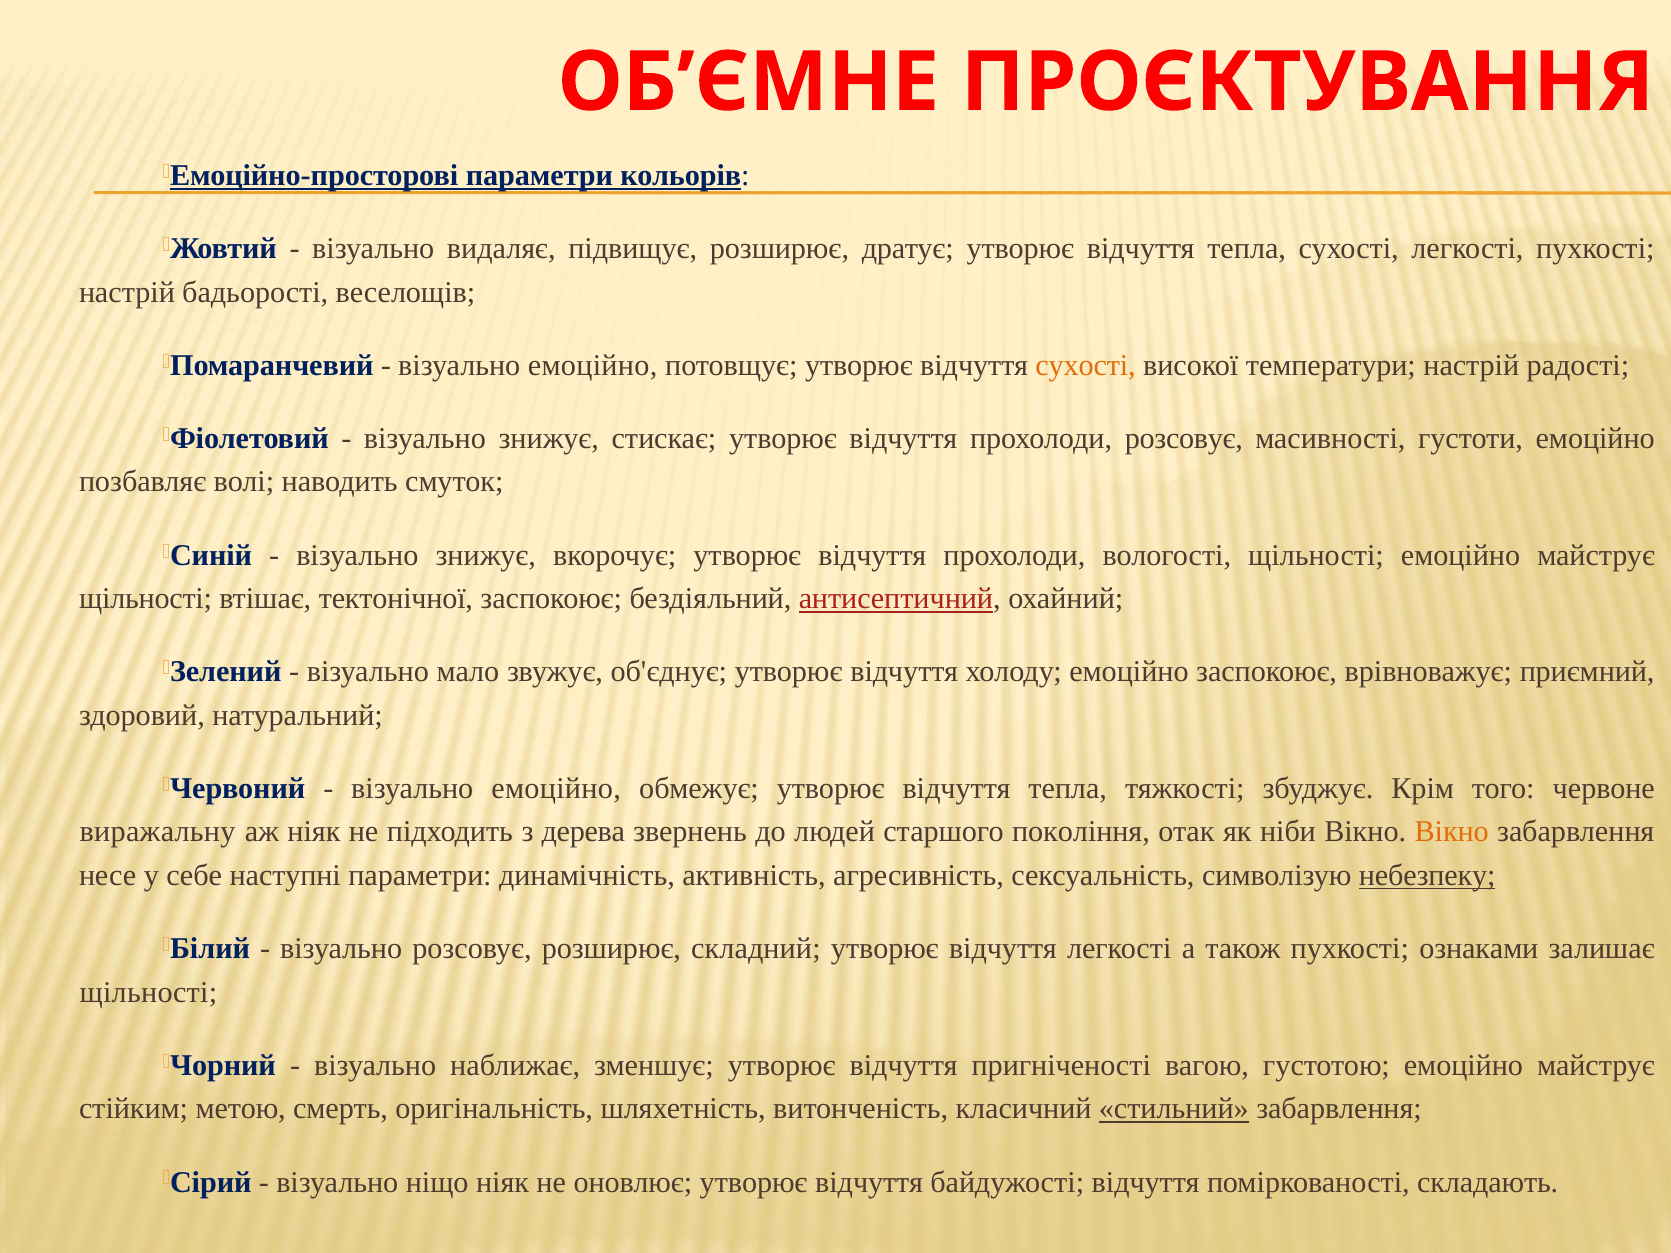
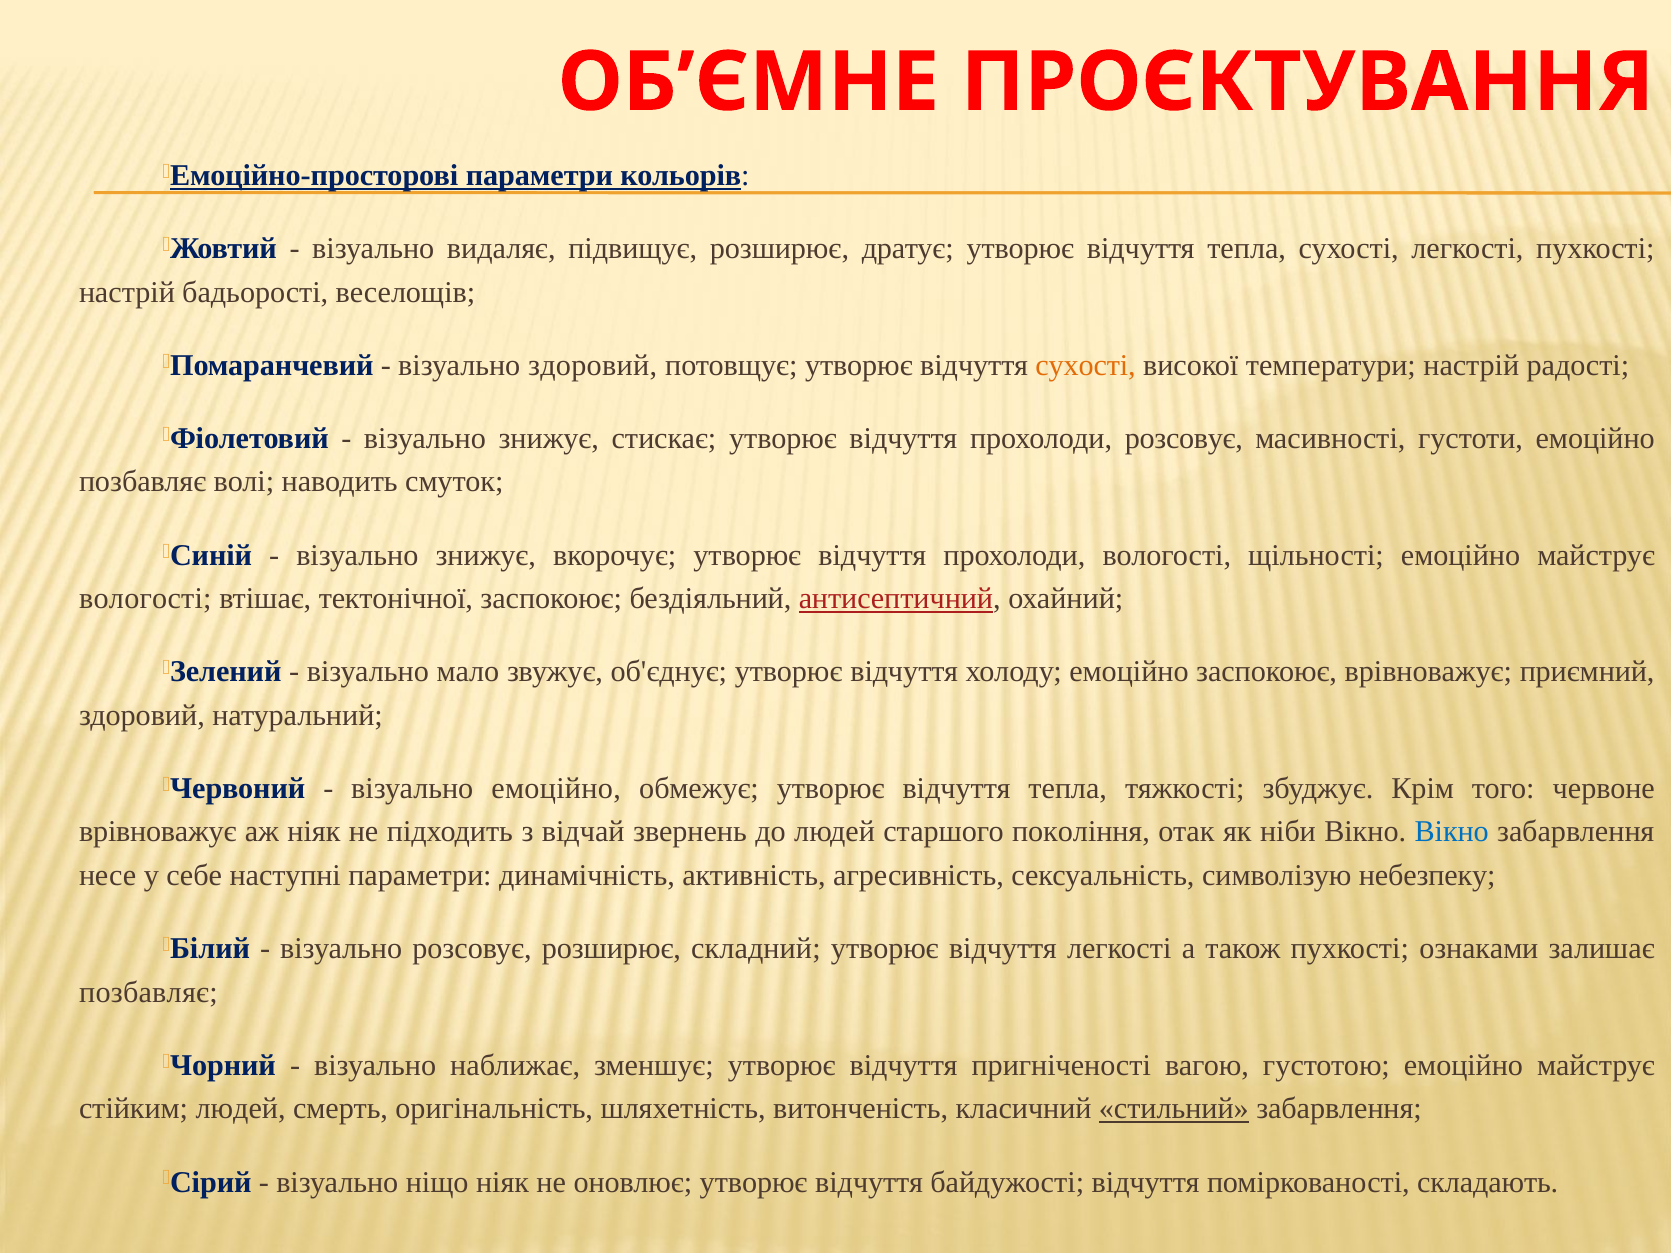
емоційно at (593, 365): емоційно -> здоровий
щільності at (146, 599): щільності -> вологості
виражальну at (158, 832): виражальну -> врівноважує
дерева: дерева -> відчай
Вікно at (1452, 832) colour: orange -> blue
небезпеку underline: present -> none
щільності at (148, 992): щільності -> позбавляє
стійким метою: метою -> людей
